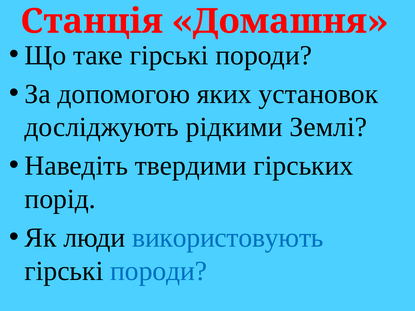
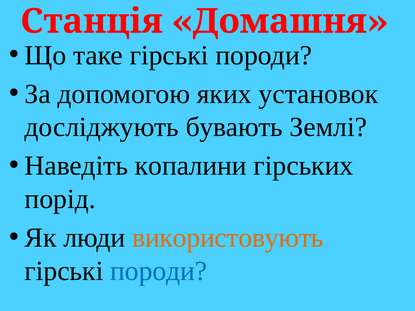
рідкими: рідкими -> бувають
твердими: твердими -> копалини
використовують colour: blue -> orange
